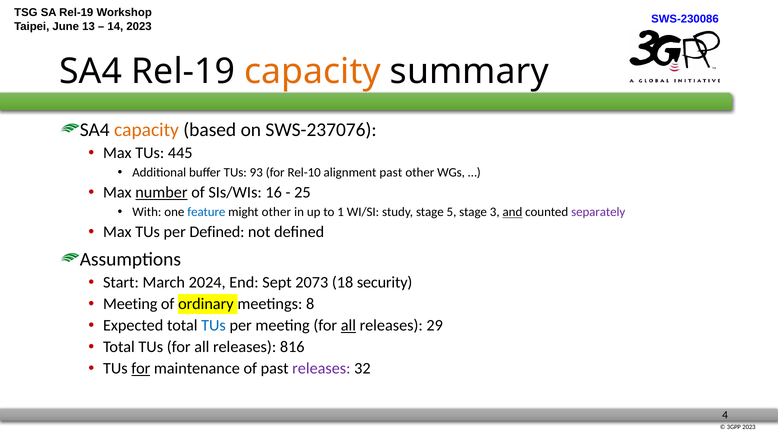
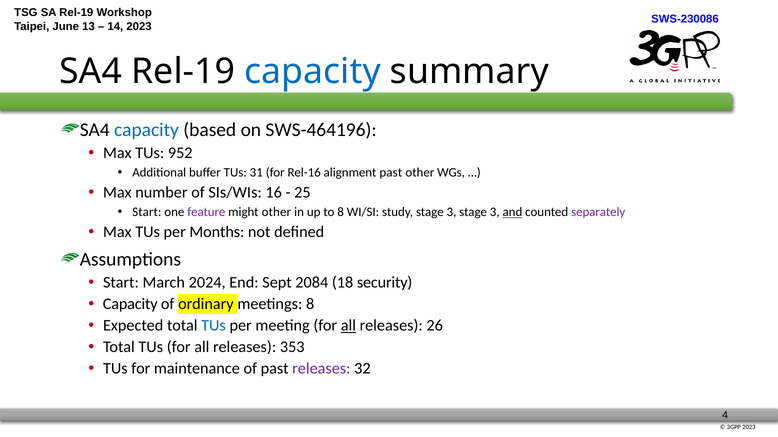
capacity at (312, 72) colour: orange -> blue
capacity at (146, 130) colour: orange -> blue
SWS-237076: SWS-237076 -> SWS-464196
445: 445 -> 952
93: 93 -> 31
Rel-10: Rel-10 -> Rel-16
number underline: present -> none
With at (147, 212): With -> Start
feature colour: blue -> purple
to 1: 1 -> 8
study stage 5: 5 -> 3
per Defined: Defined -> Months
2073: 2073 -> 2084
Meeting at (130, 304): Meeting -> Capacity
29: 29 -> 26
816: 816 -> 353
for at (141, 369) underline: present -> none
